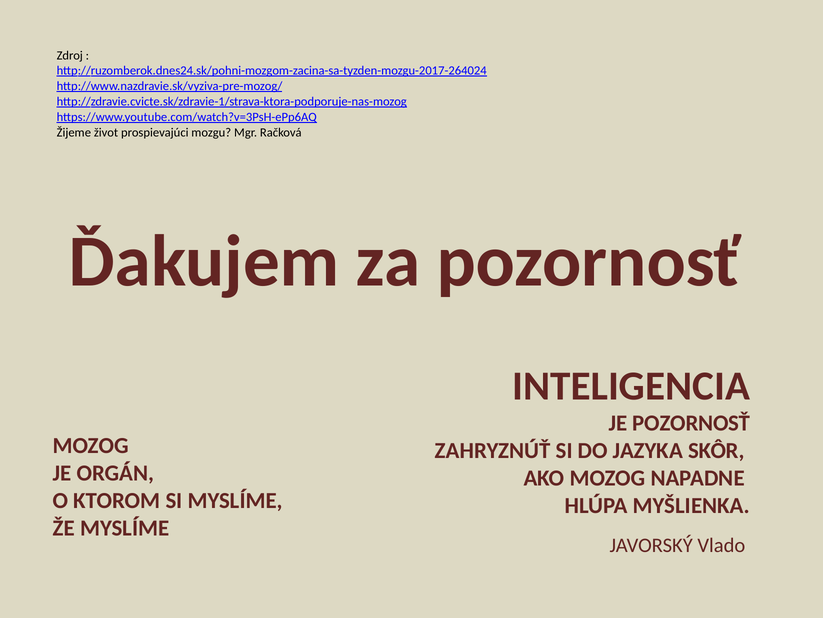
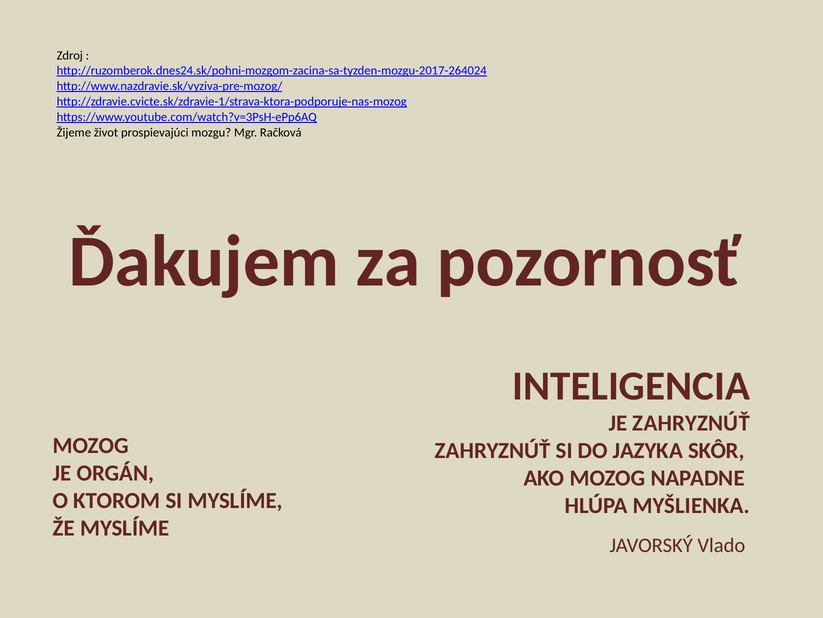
JE POZORNOSŤ: POZORNOSŤ -> ZAHRYZNÚŤ
